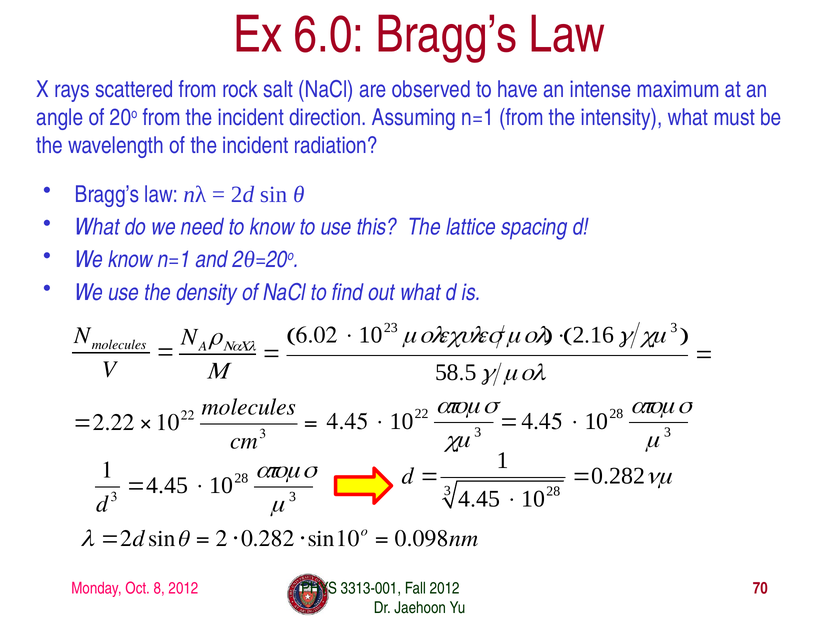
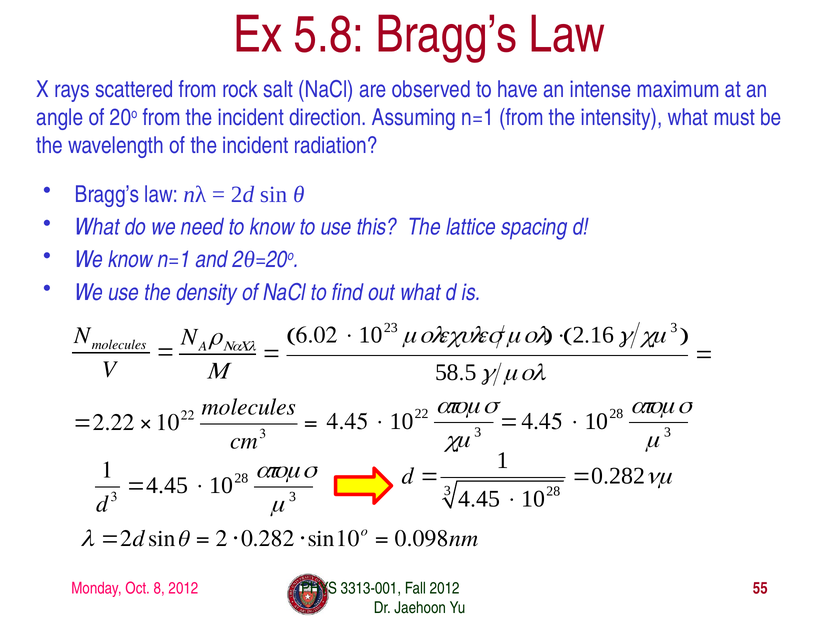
6.0: 6.0 -> 5.8
70: 70 -> 55
